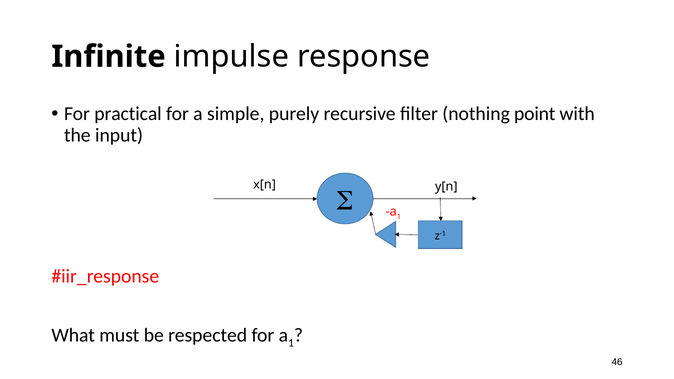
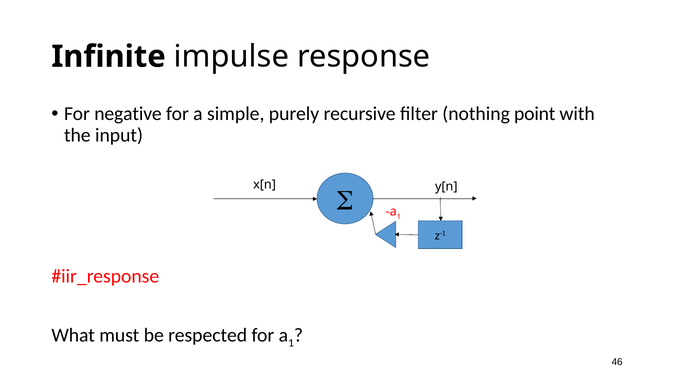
practical: practical -> negative
